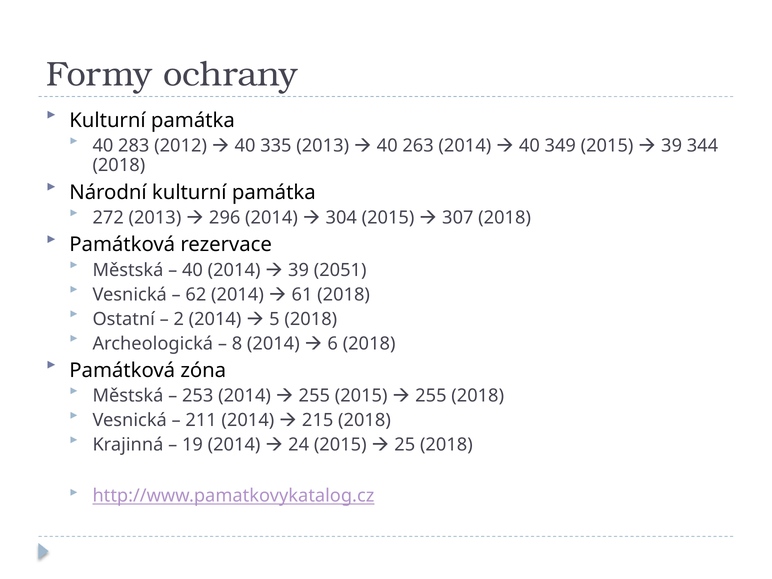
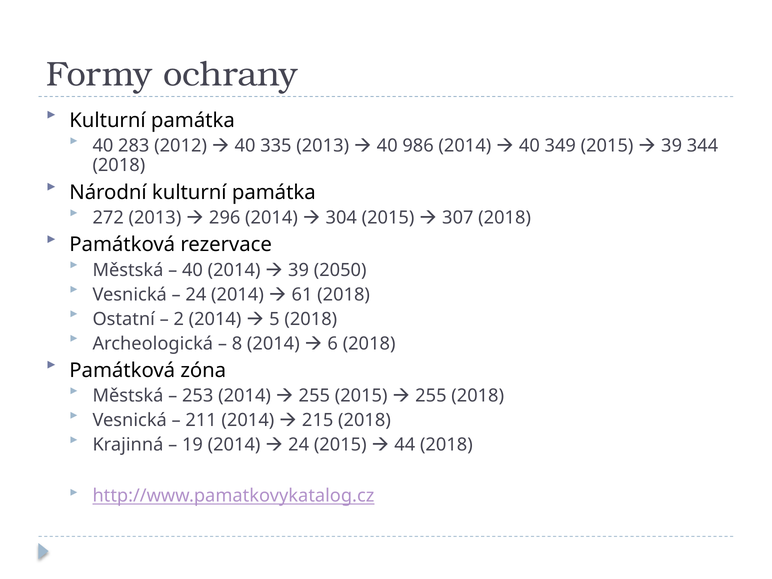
263: 263 -> 986
2051: 2051 -> 2050
62 at (196, 295): 62 -> 24
25: 25 -> 44
